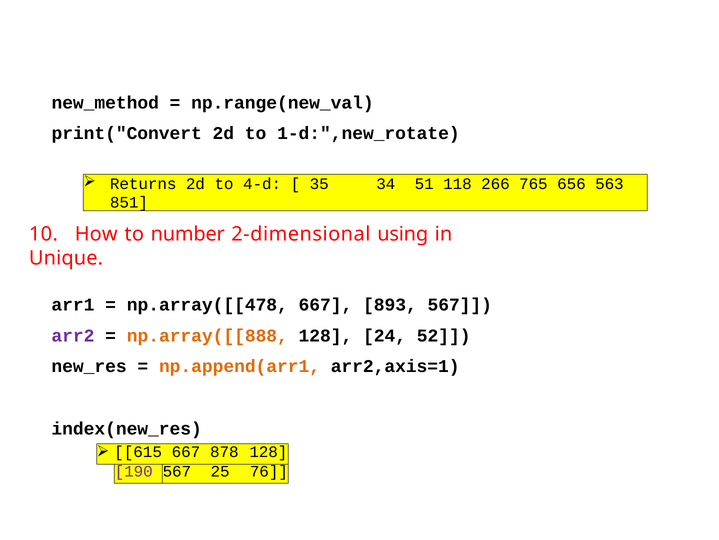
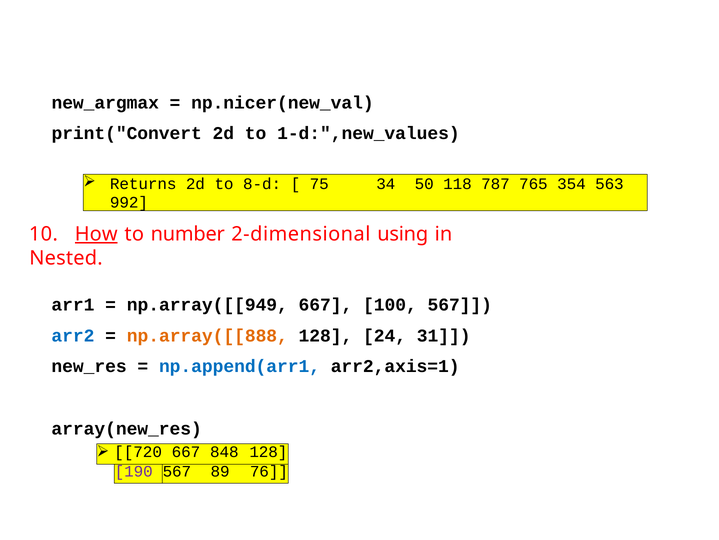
new_method: new_method -> new_argmax
np.range(new_val: np.range(new_val -> np.nicer(new_val
1-d:",new_rotate: 1-d:",new_rotate -> 1-d:",new_values
4-d: 4-d -> 8-d
35: 35 -> 75
51: 51 -> 50
266: 266 -> 787
656: 656 -> 354
851: 851 -> 992
How underline: none -> present
Unique: Unique -> Nested
np.array([[478: np.array([[478 -> np.array([[949
893: 893 -> 100
arr2 colour: purple -> blue
52: 52 -> 31
np.append(arr1 colour: orange -> blue
index(new_res: index(new_res -> array(new_res
615: 615 -> 720
878: 878 -> 848
25: 25 -> 89
